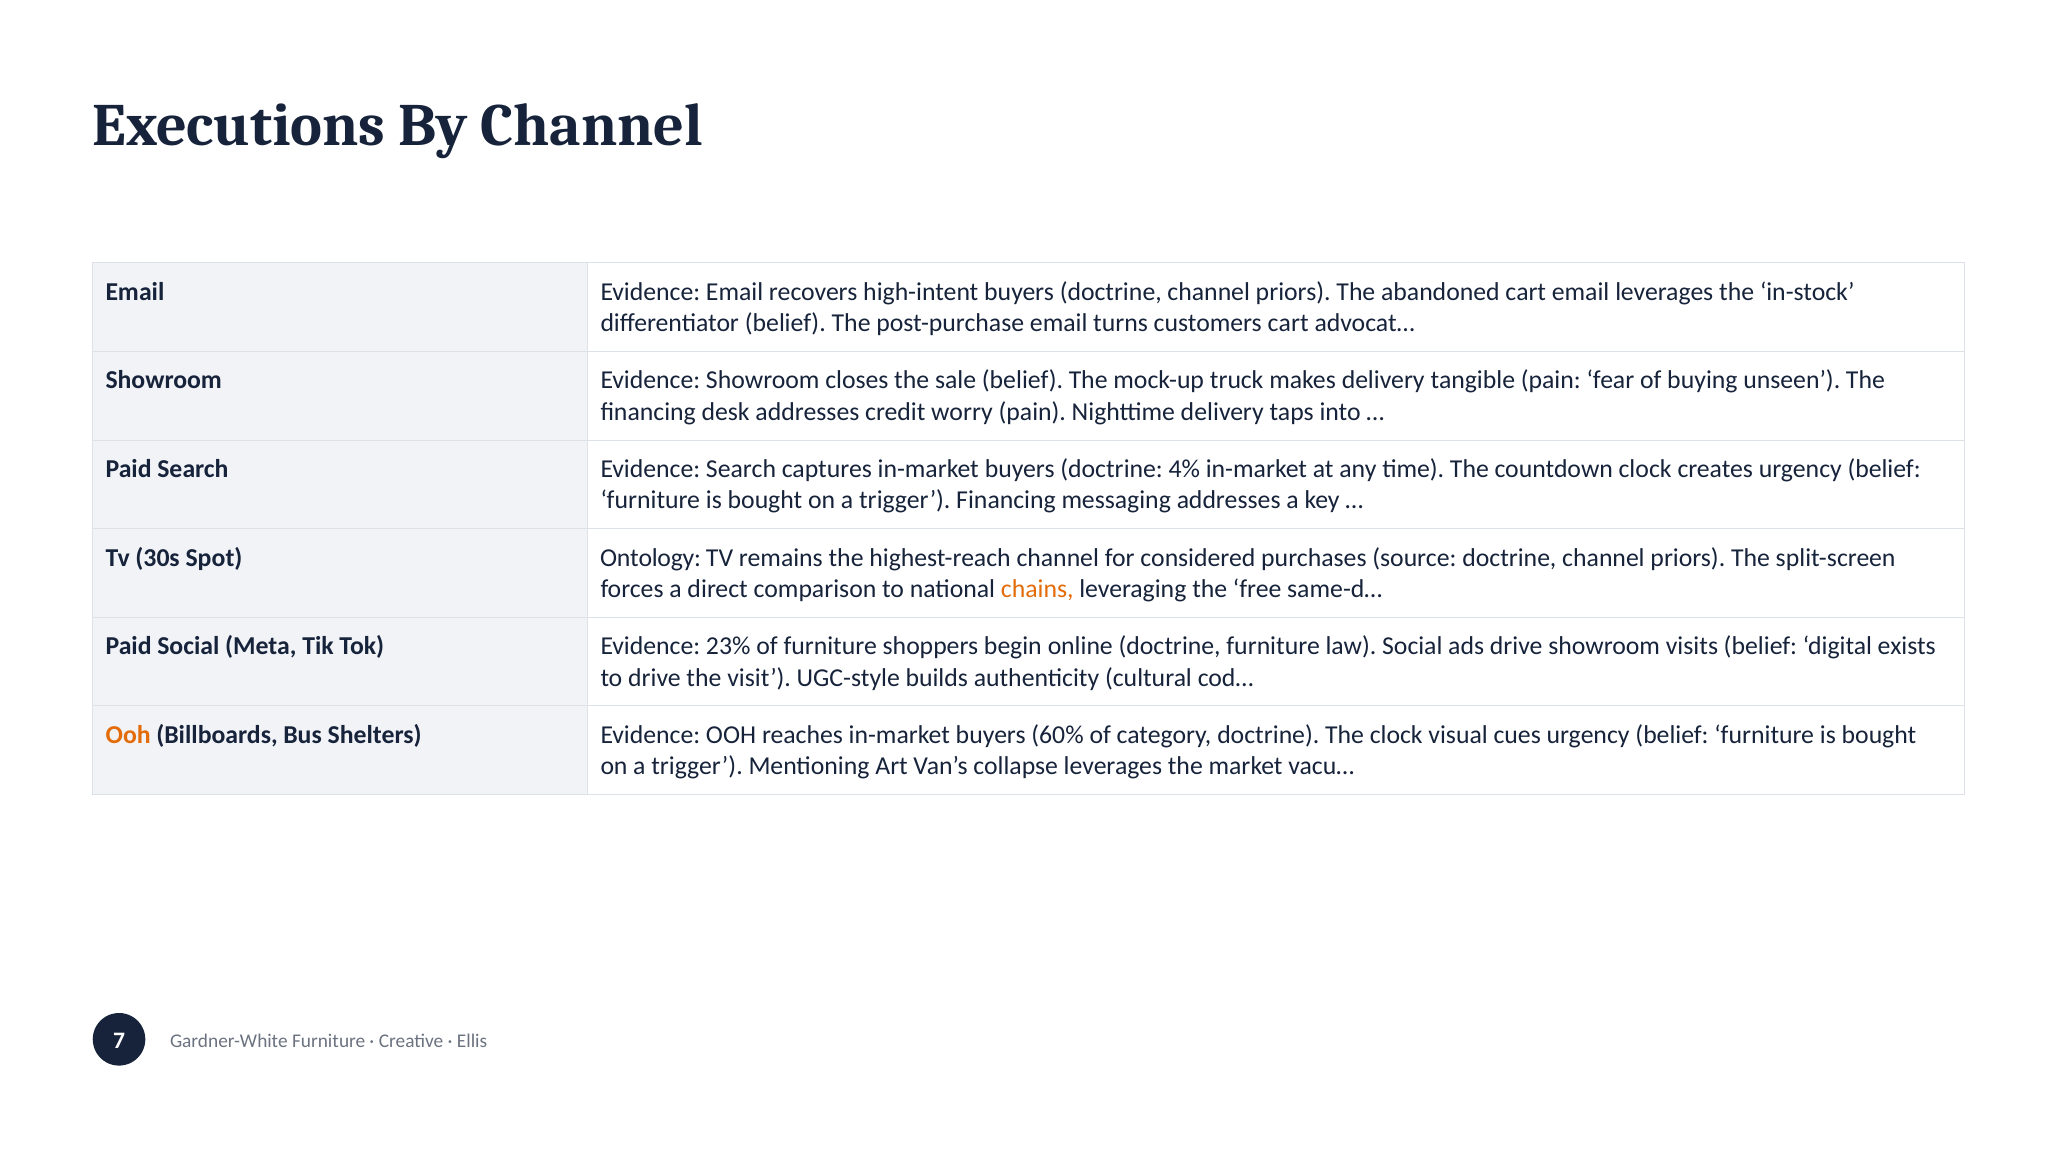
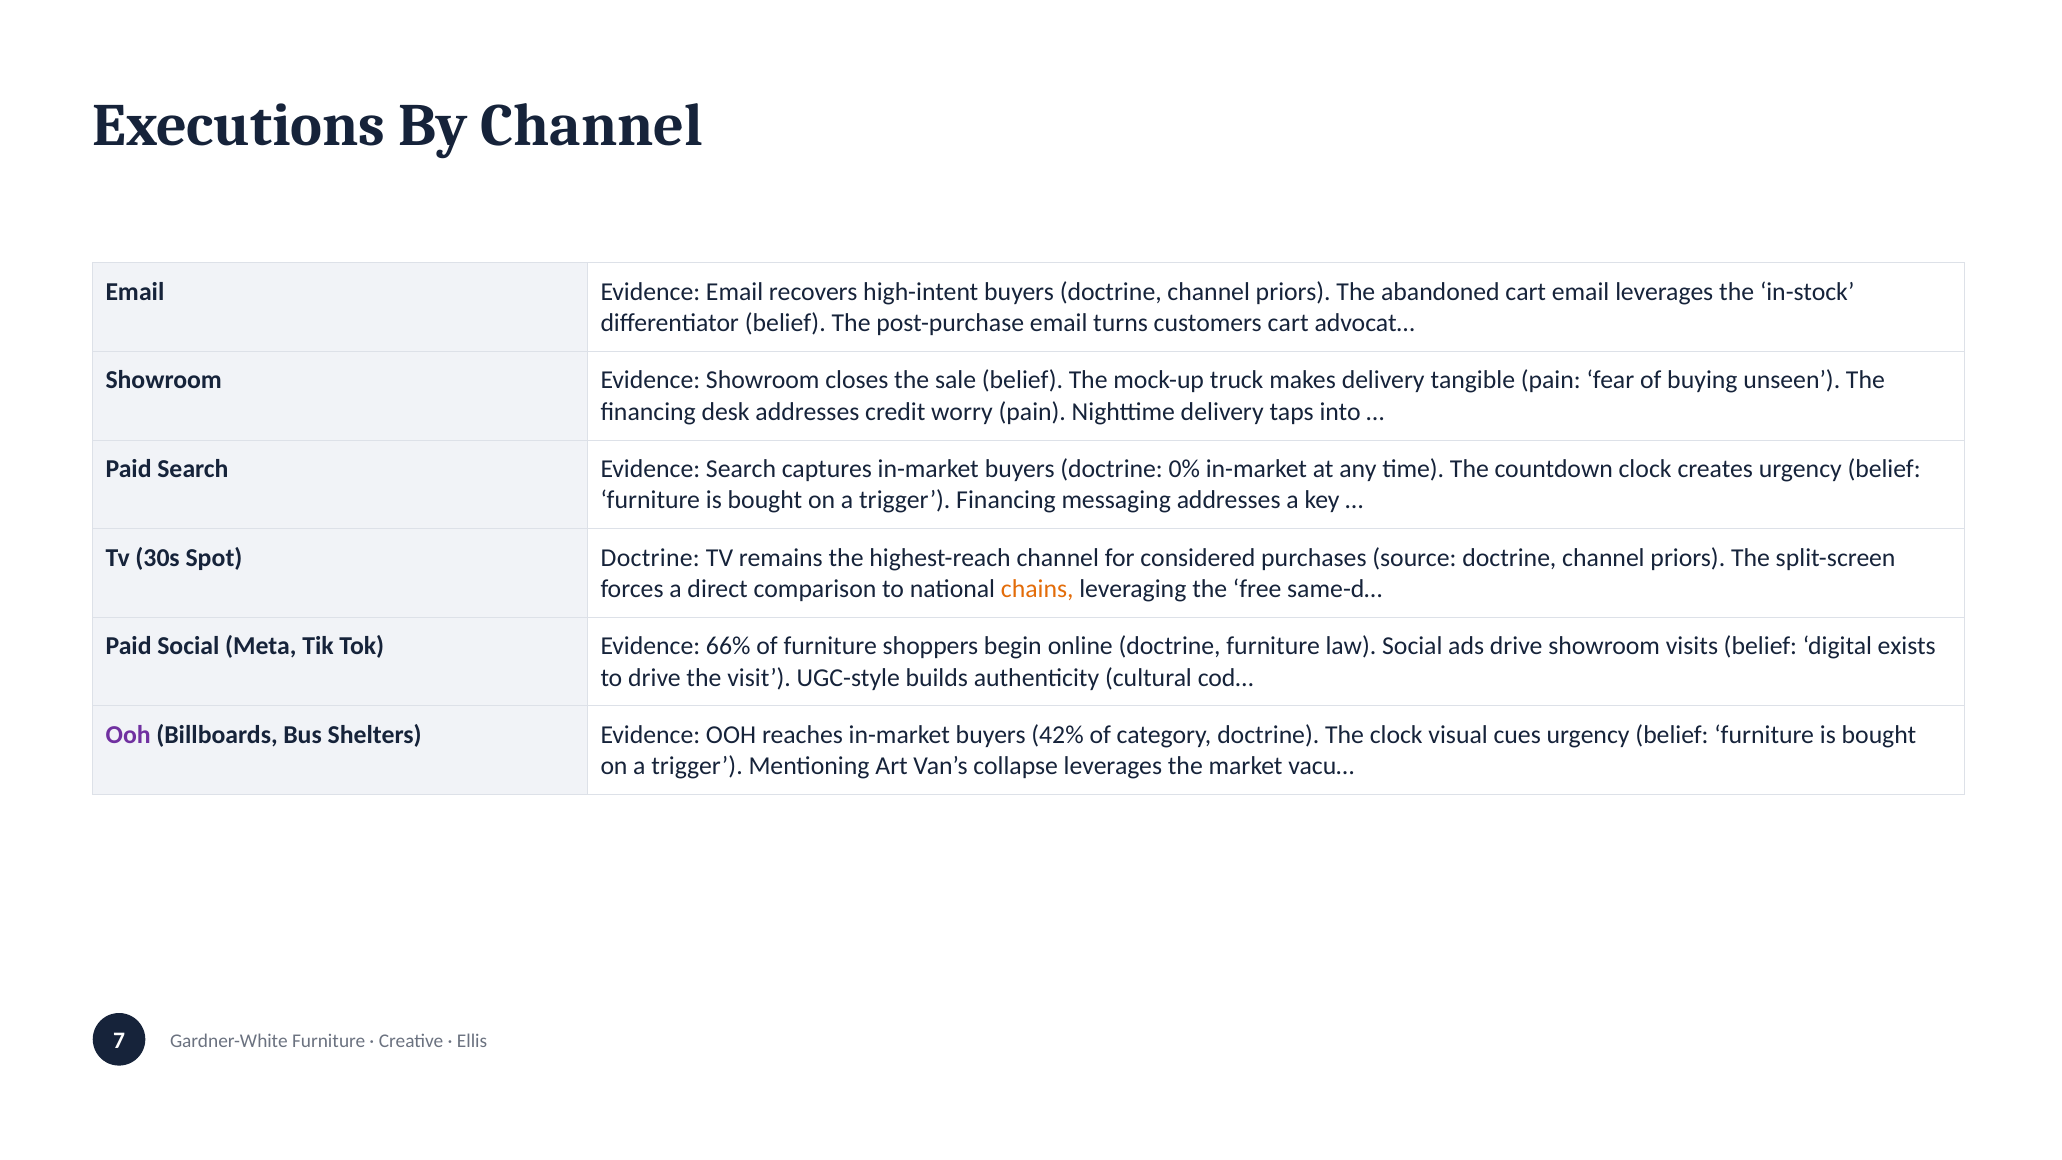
4%: 4% -> 0%
Spot Ontology: Ontology -> Doctrine
23%: 23% -> 66%
Ooh at (128, 735) colour: orange -> purple
60%: 60% -> 42%
